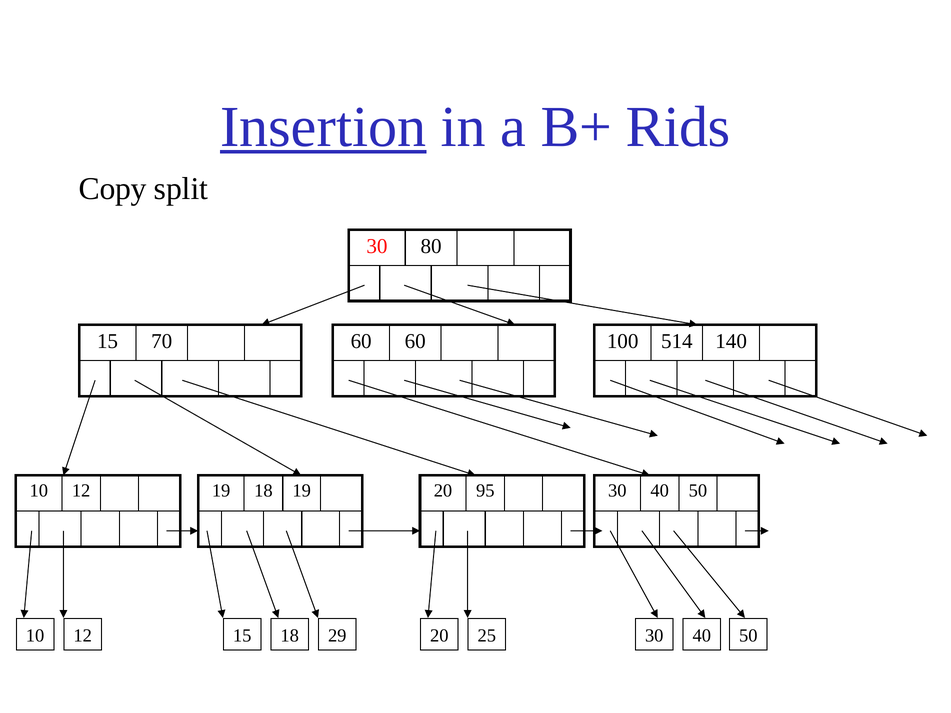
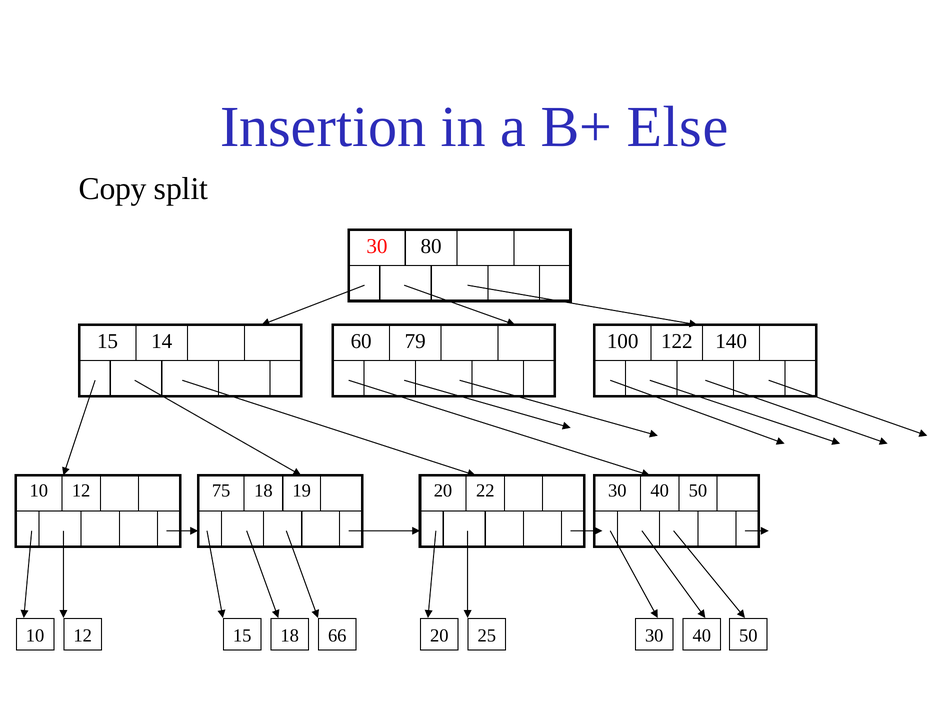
Insertion underline: present -> none
Rids: Rids -> Else
70: 70 -> 14
60 60: 60 -> 79
514: 514 -> 122
12 19: 19 -> 75
95: 95 -> 22
29: 29 -> 66
